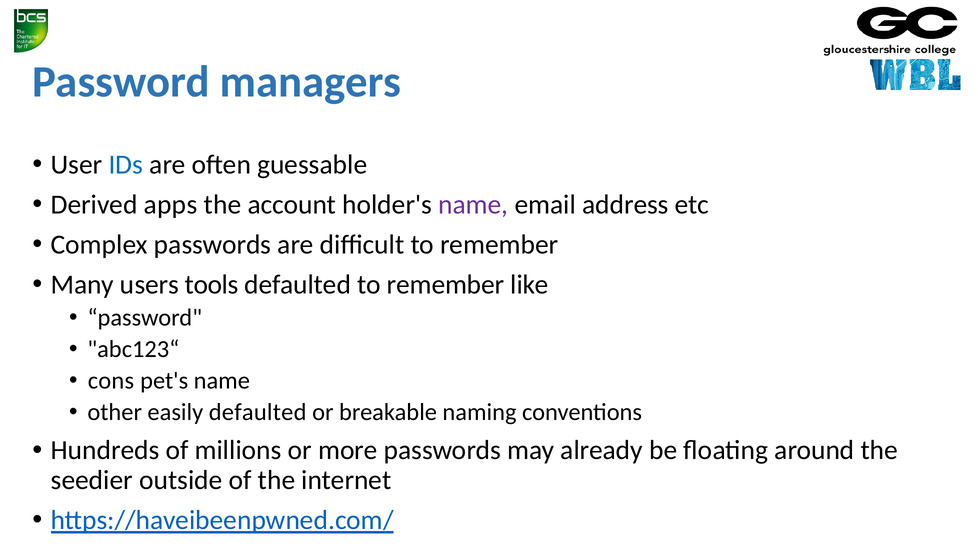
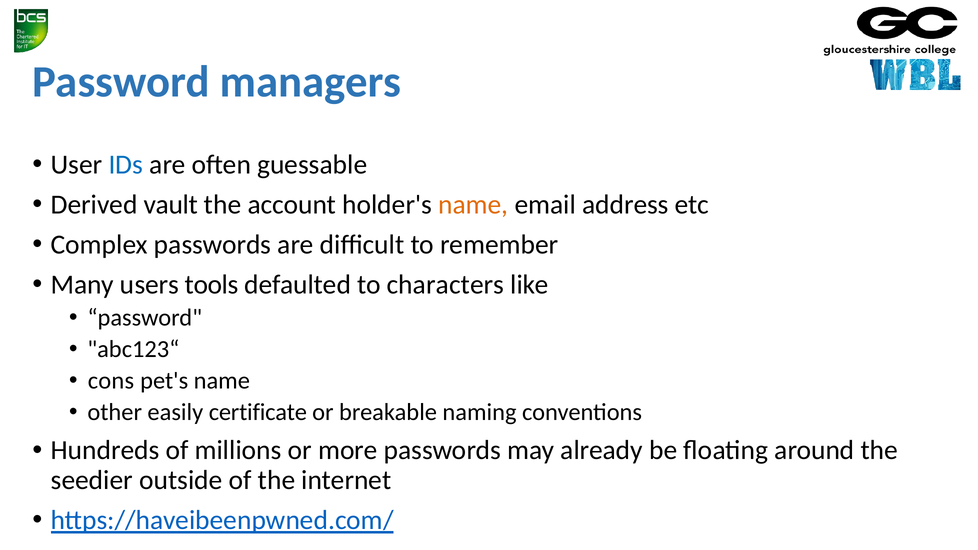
apps: apps -> vault
name at (473, 205) colour: purple -> orange
defaulted to remember: remember -> characters
easily defaulted: defaulted -> certificate
